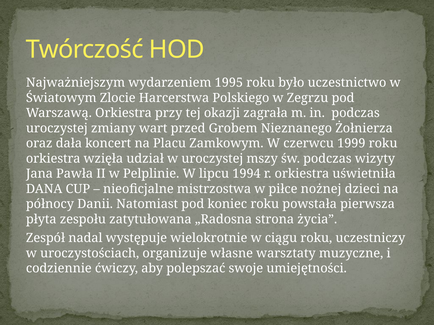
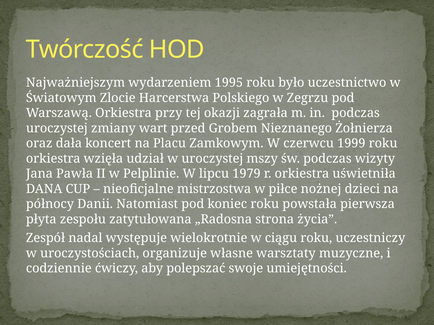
1994: 1994 -> 1979
